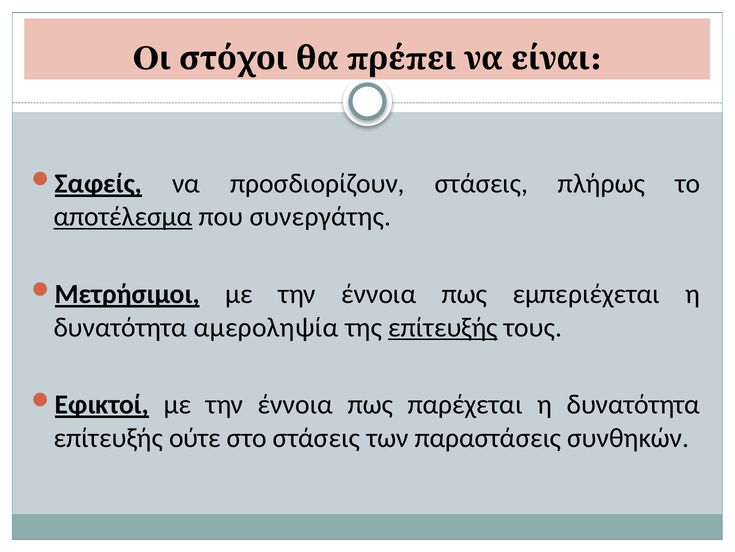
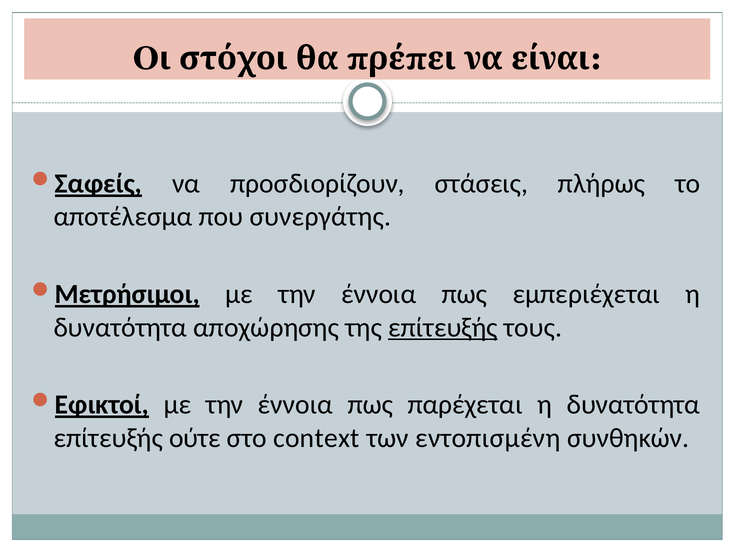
αποτέλεσµα underline: present -> none
αμεροληψία: αμεροληψία -> αποχώρησης
στο στάσεις: στάσεις -> context
παραστάσεις: παραστάσεις -> εντοπισμένη
